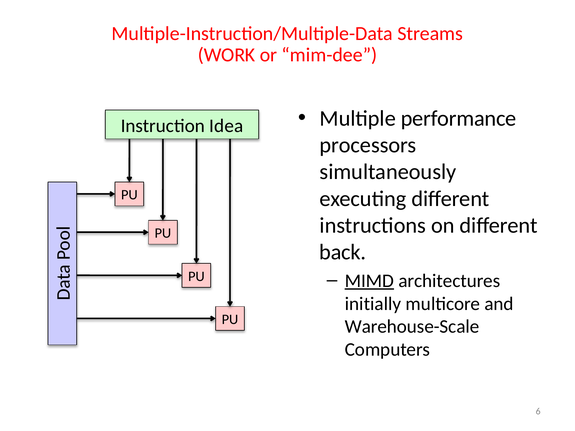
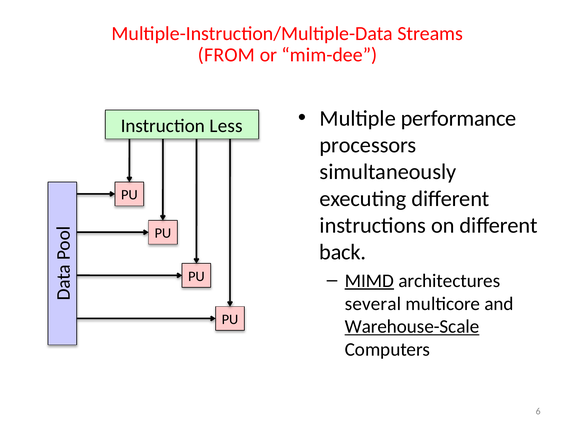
WORK: WORK -> FROM
Idea: Idea -> Less
initially: initially -> several
Warehouse-Scale underline: none -> present
